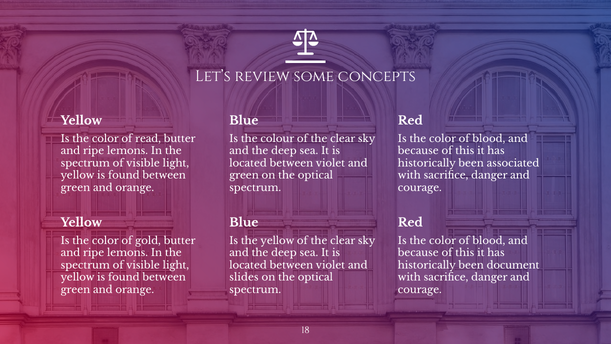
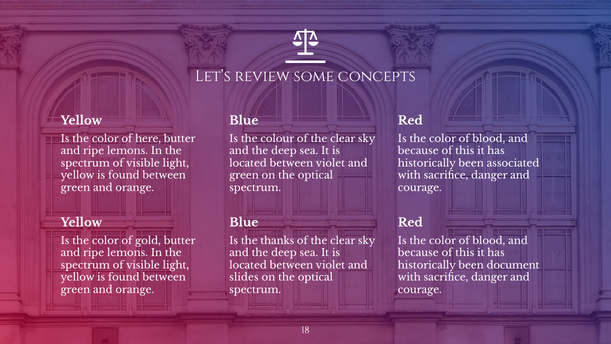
read: read -> here
the yellow: yellow -> thanks
